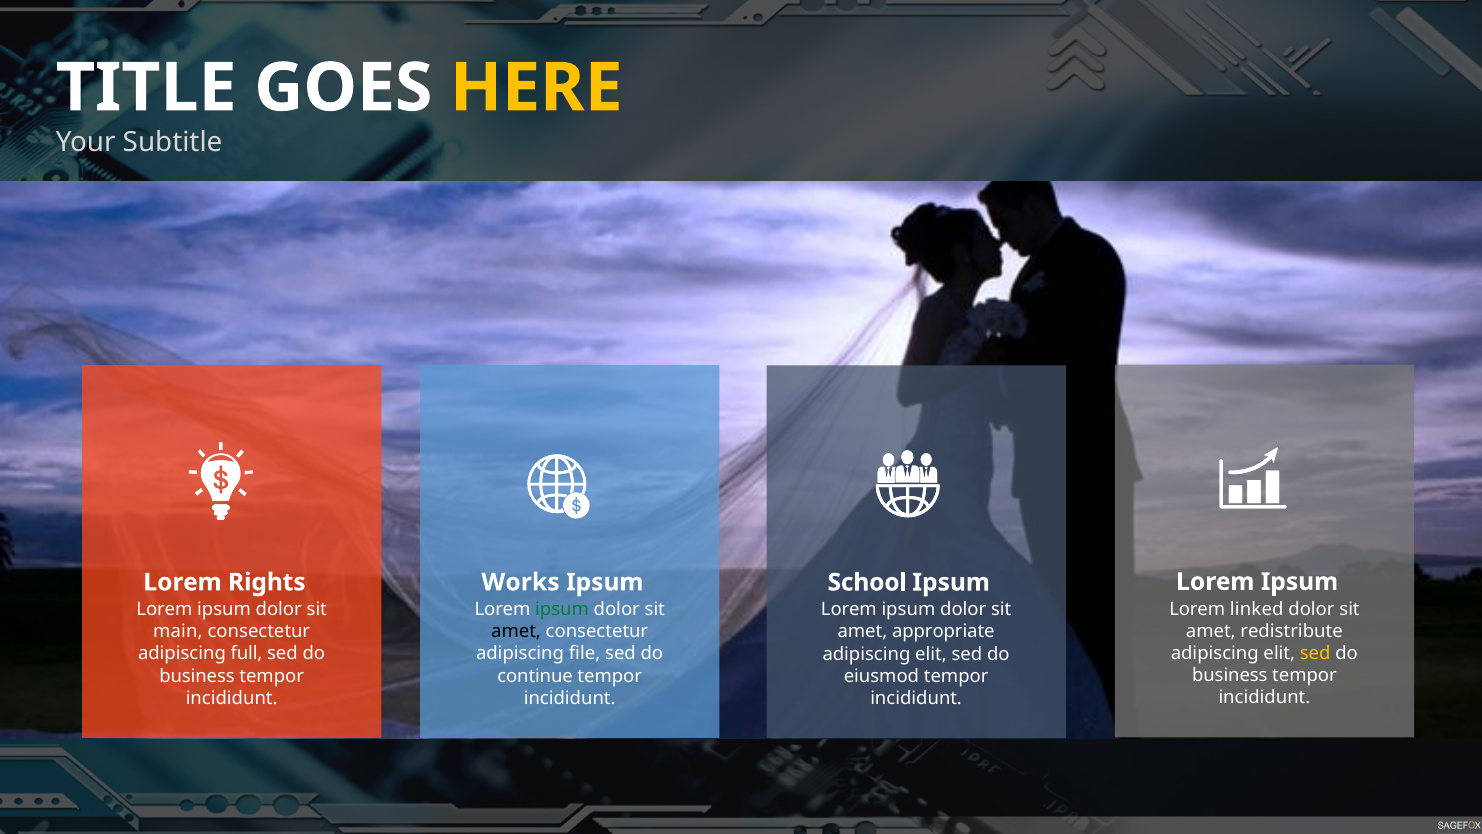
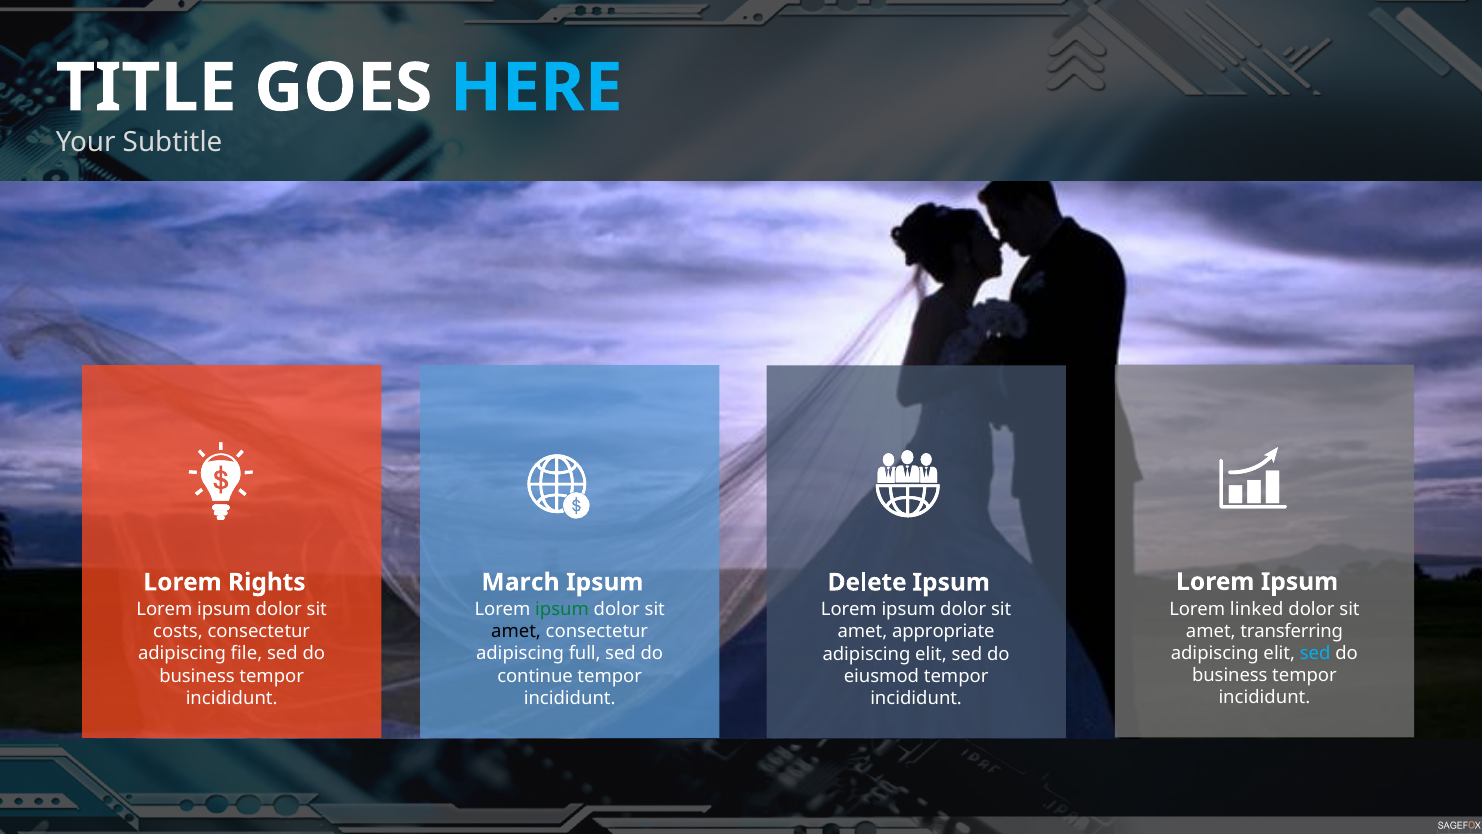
HERE colour: yellow -> light blue
Works: Works -> March
School: School -> Delete
redistribute: redistribute -> transferring
main: main -> costs
sed at (1315, 653) colour: yellow -> light blue
full: full -> file
file: file -> full
